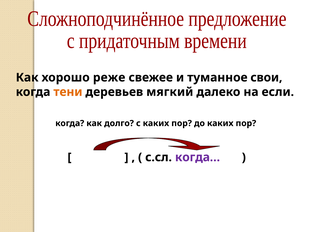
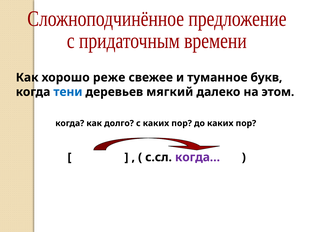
свои: свои -> букв
тени colour: orange -> blue
если: если -> этом
